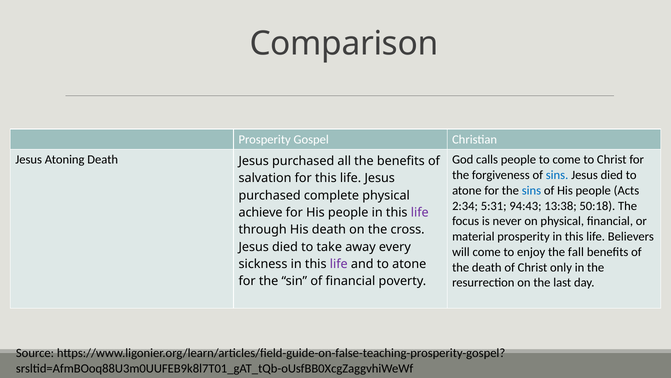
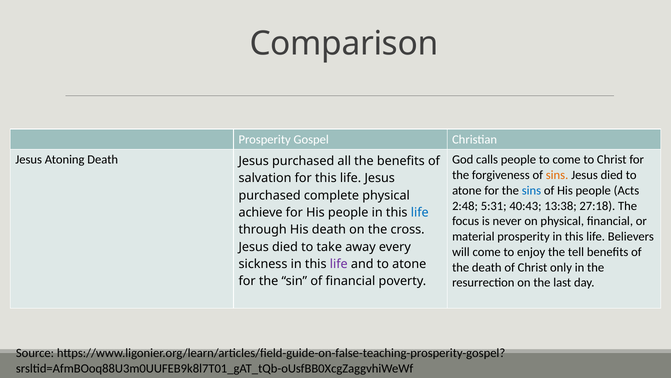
sins at (557, 175) colour: blue -> orange
2:34: 2:34 -> 2:48
94:43: 94:43 -> 40:43
50:18: 50:18 -> 27:18
life at (420, 212) colour: purple -> blue
fall: fall -> tell
